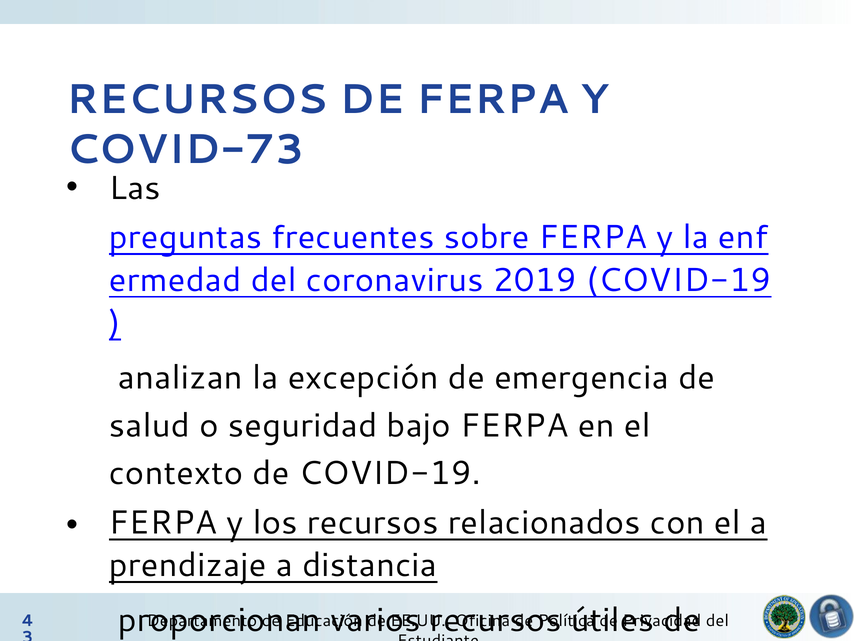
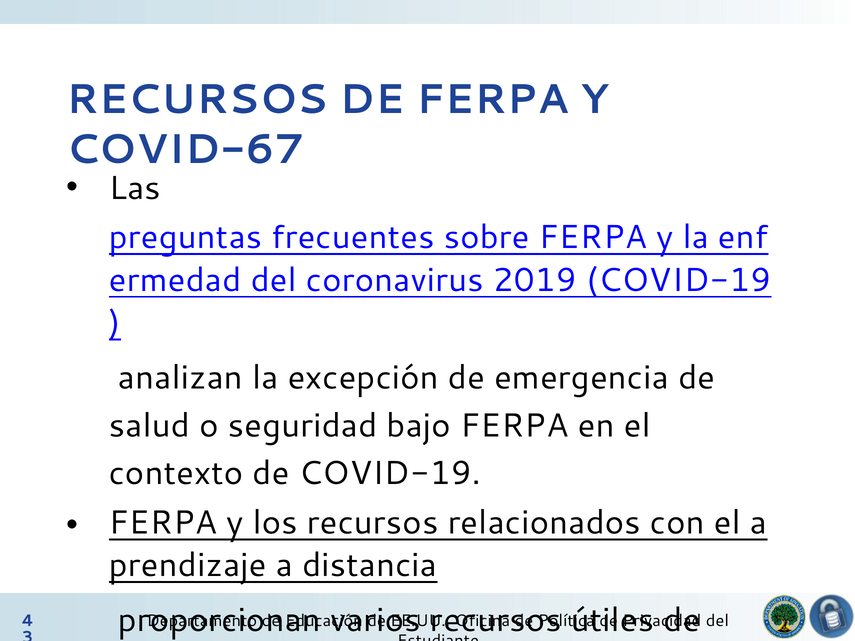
COVID-73: COVID-73 -> COVID-67
